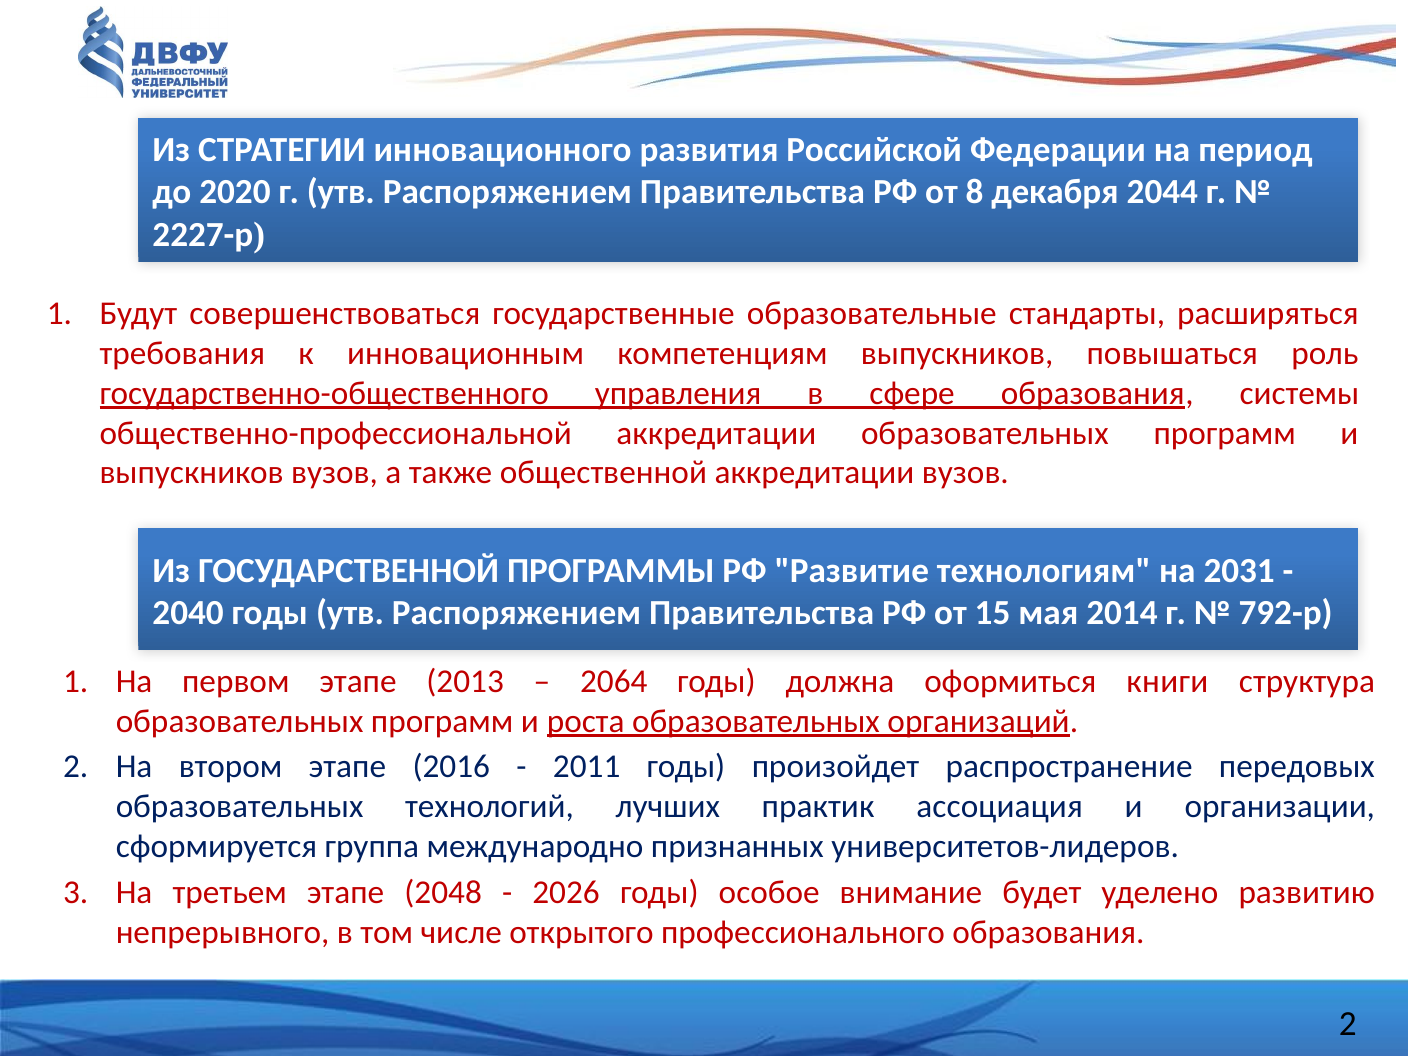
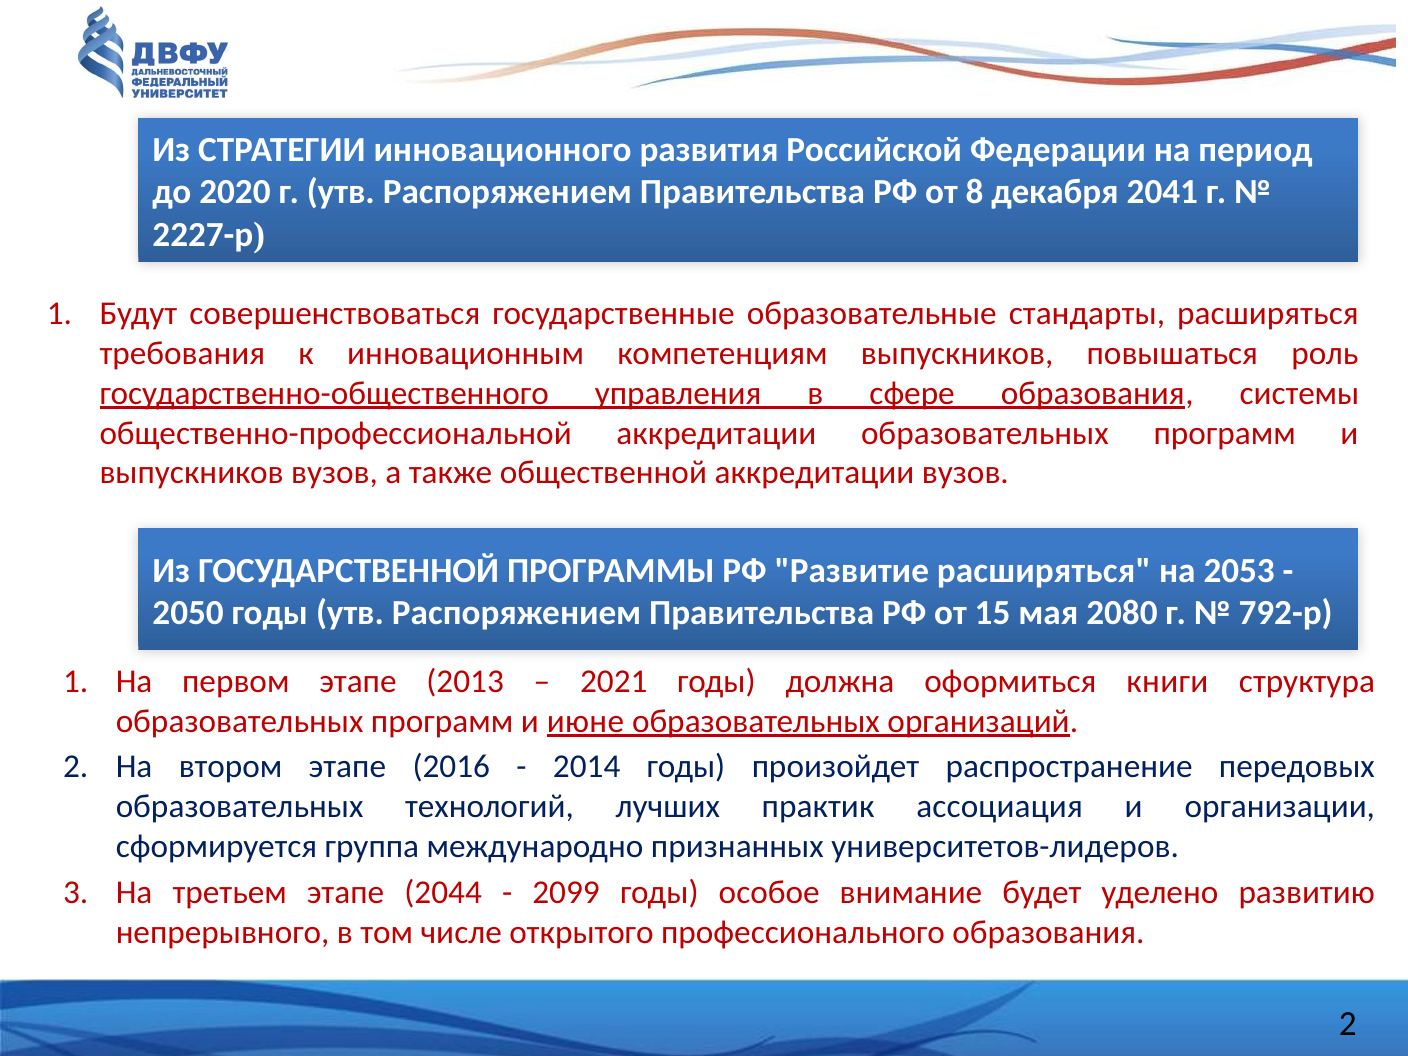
2044: 2044 -> 2041
Развитие технологиям: технологиям -> расширяться
2031: 2031 -> 2053
2040: 2040 -> 2050
2014: 2014 -> 2080
2064: 2064 -> 2021
роста: роста -> июне
2011: 2011 -> 2014
2048: 2048 -> 2044
2026: 2026 -> 2099
